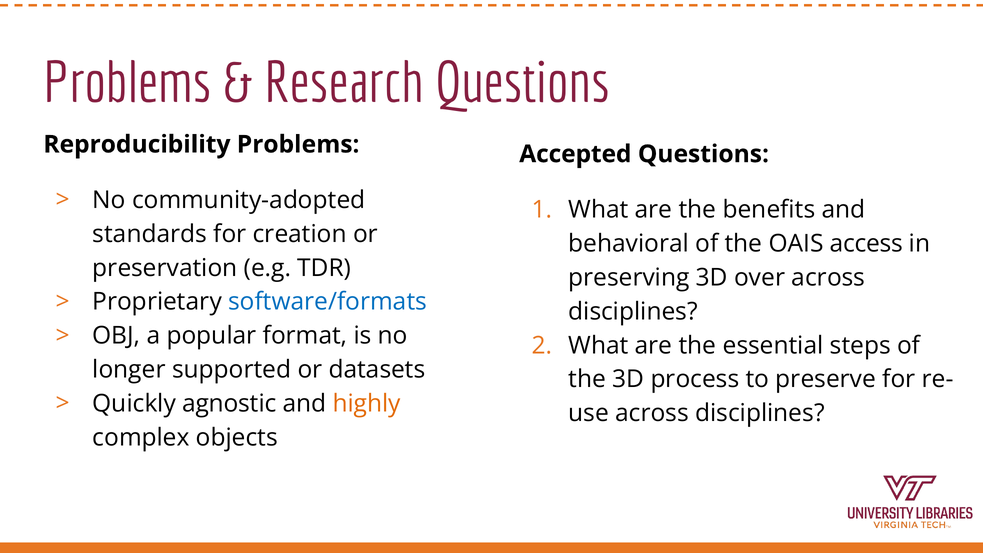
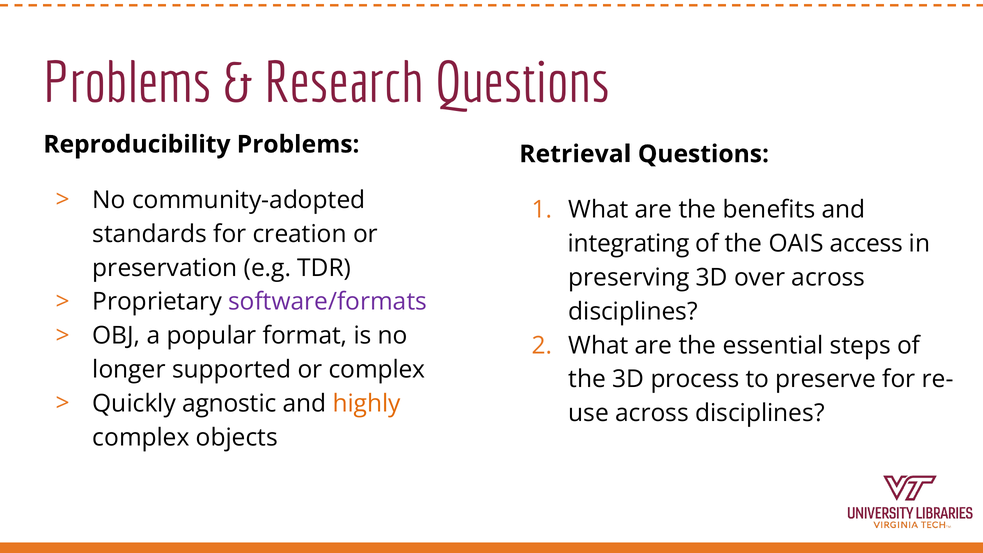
Accepted: Accepted -> Retrieval
behavioral: behavioral -> integrating
software/formats colour: blue -> purple
or datasets: datasets -> complex
